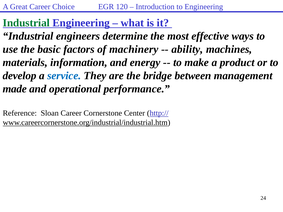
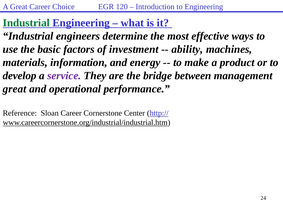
machinery: machinery -> investment
service colour: blue -> purple
made at (15, 89): made -> great
